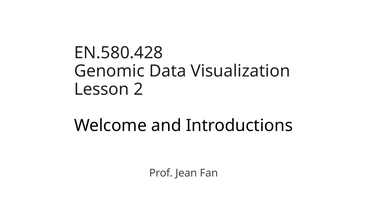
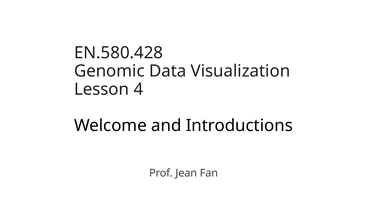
2: 2 -> 4
